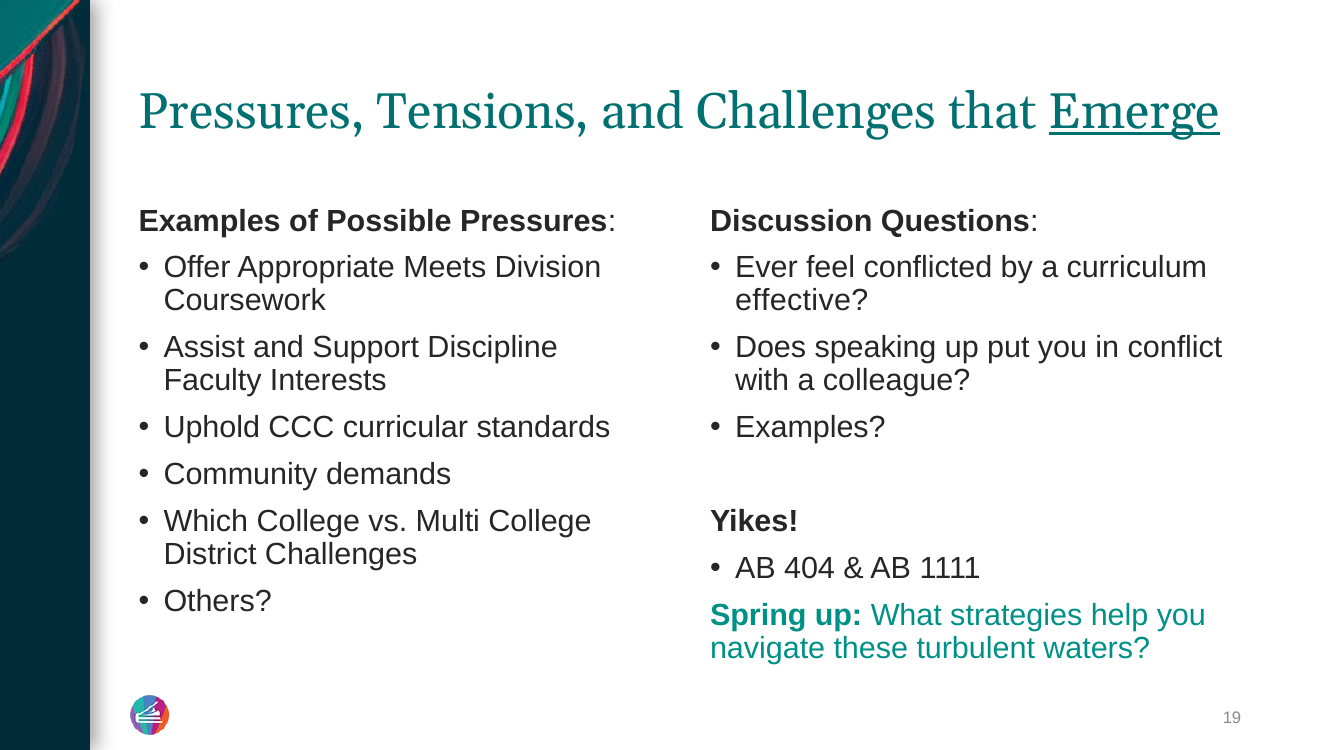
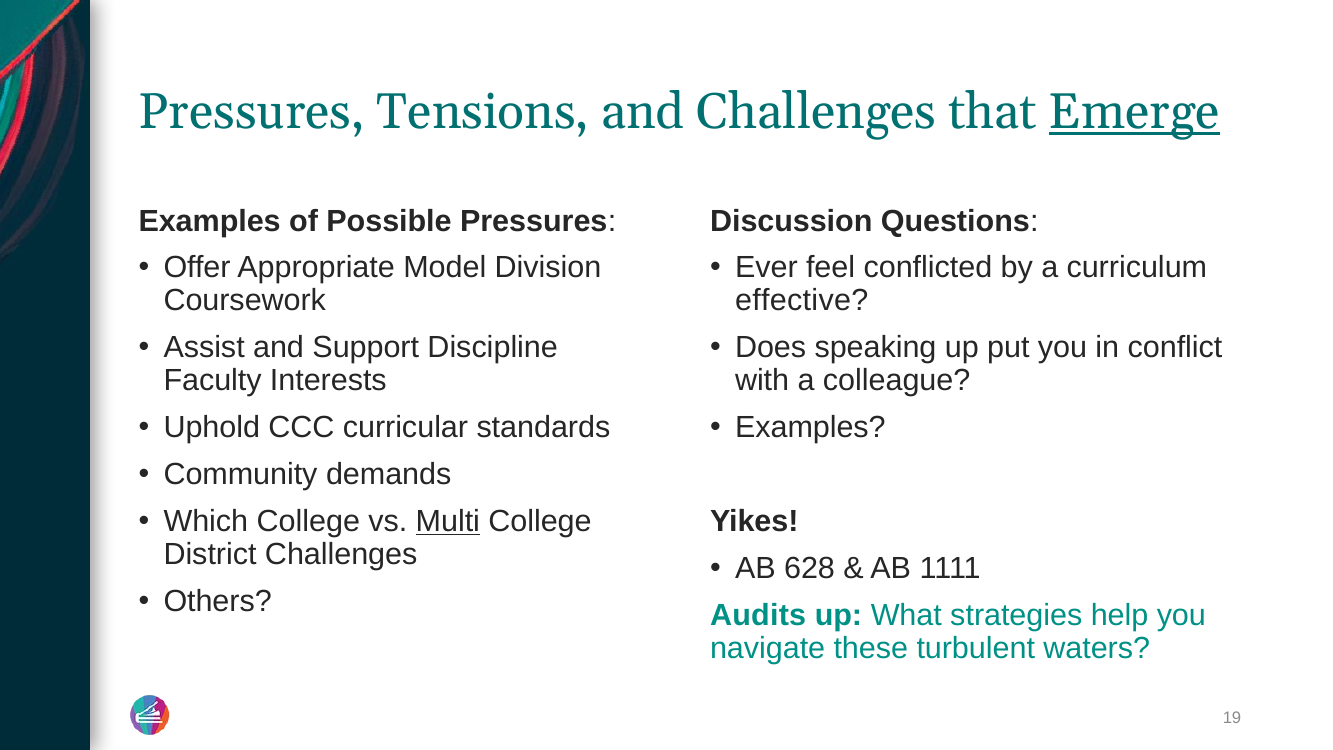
Meets: Meets -> Model
Multi underline: none -> present
404: 404 -> 628
Spring: Spring -> Audits
